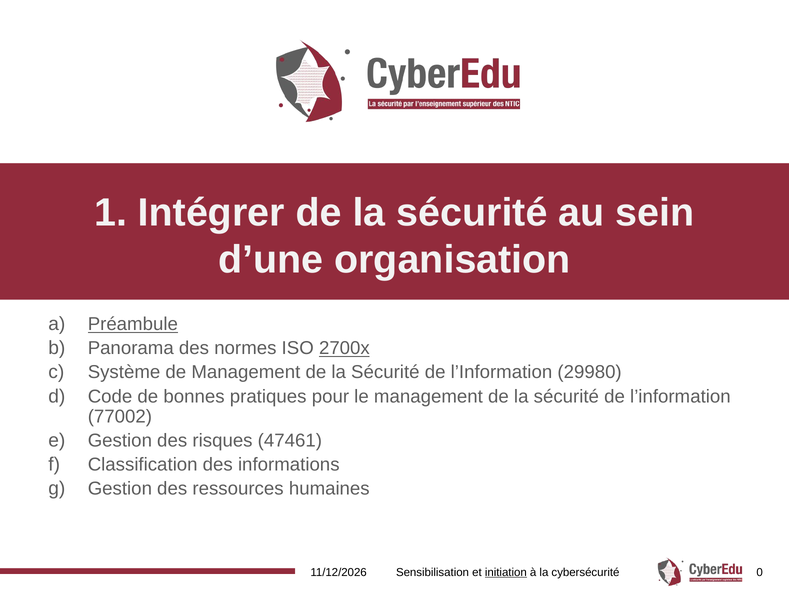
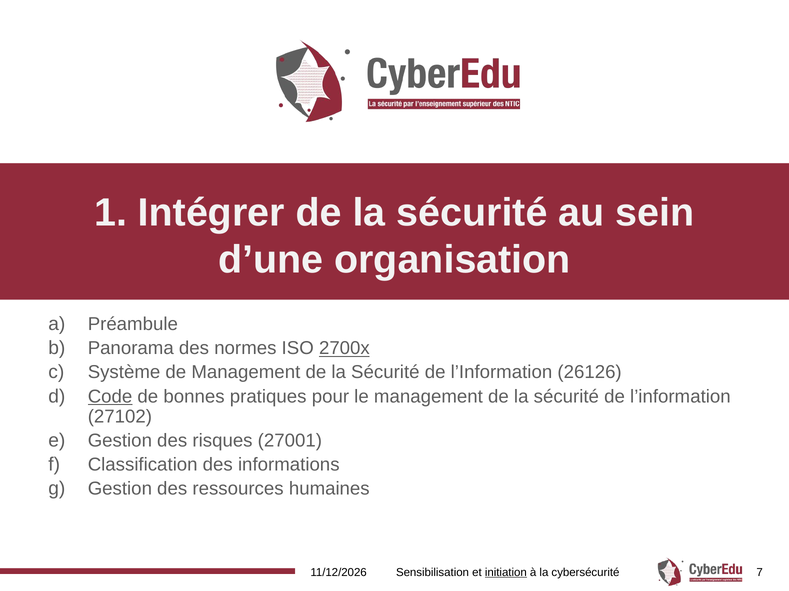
Préambule underline: present -> none
29980: 29980 -> 26126
Code underline: none -> present
77002: 77002 -> 27102
47461: 47461 -> 27001
0: 0 -> 7
